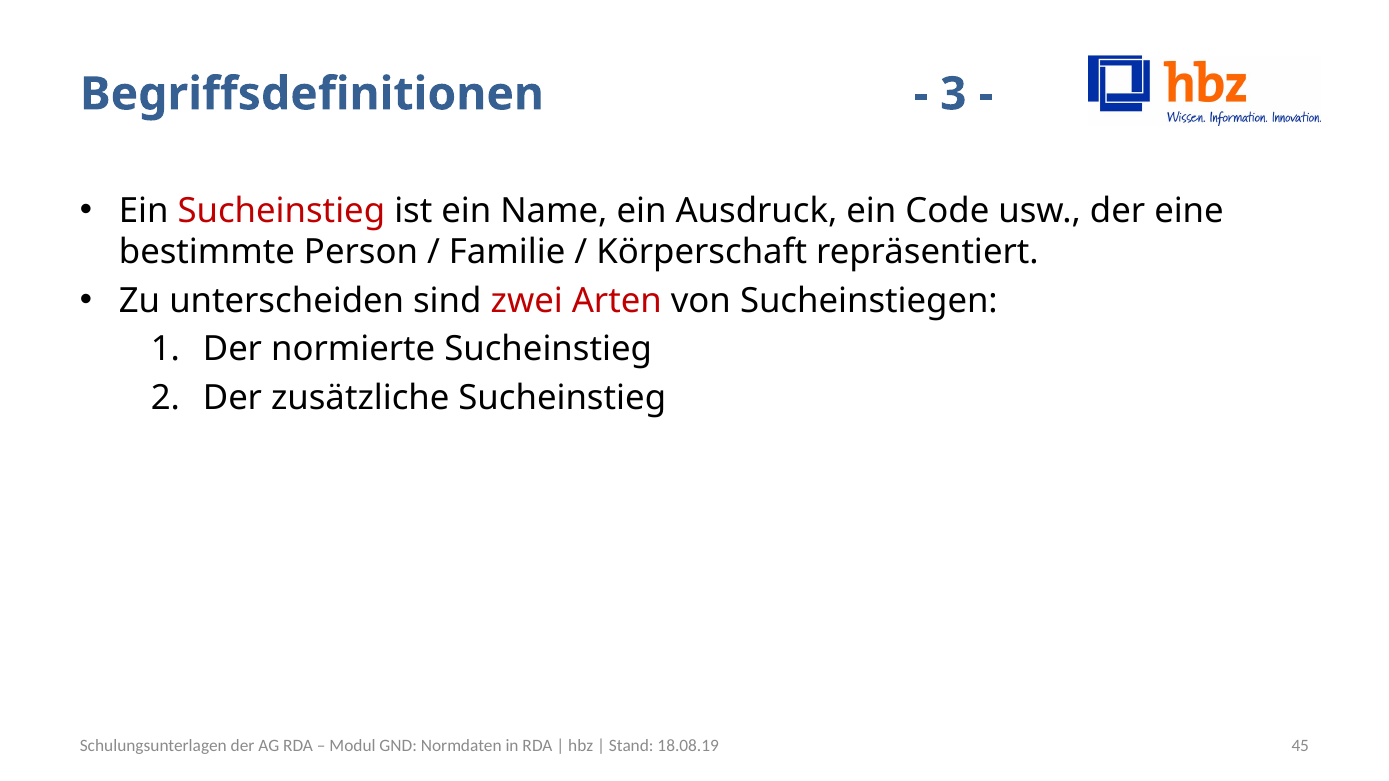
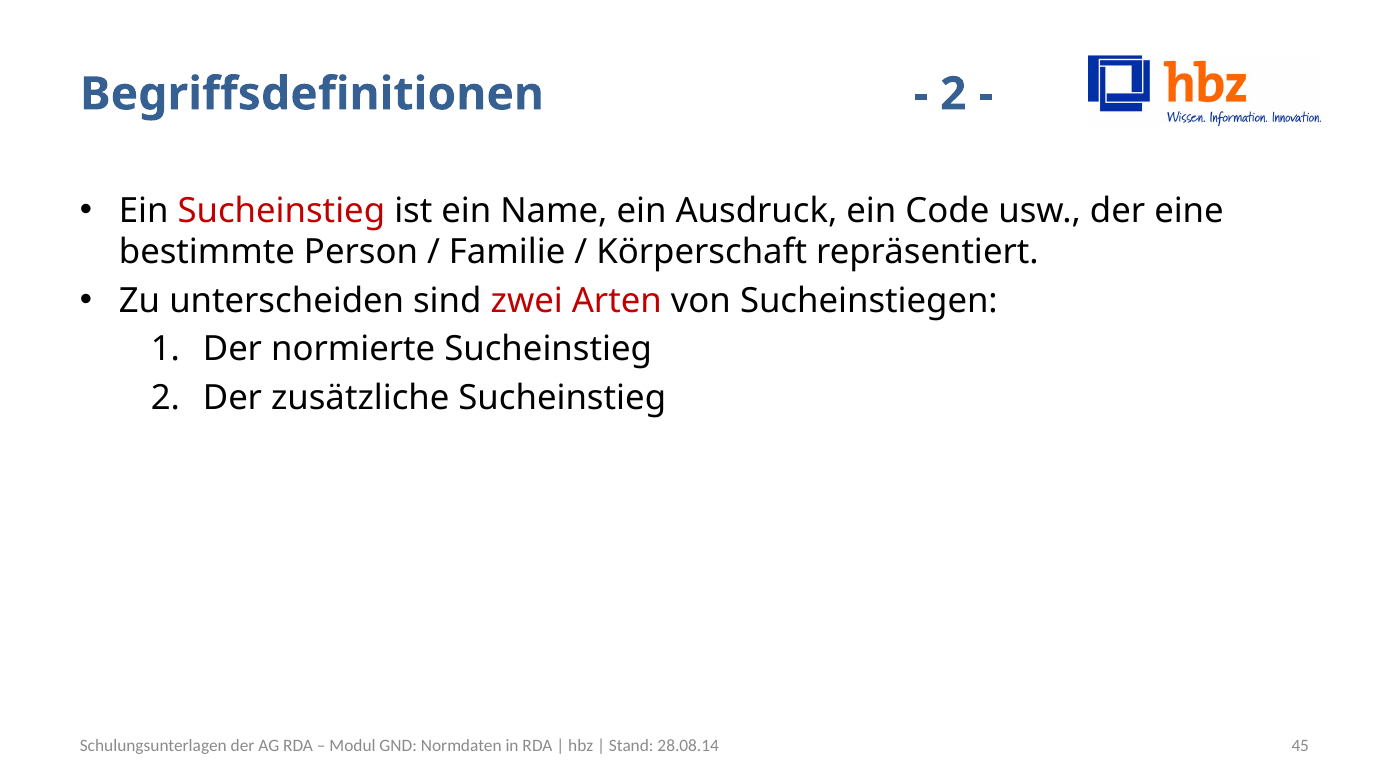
3 at (953, 94): 3 -> 2
18.08.19: 18.08.19 -> 28.08.14
